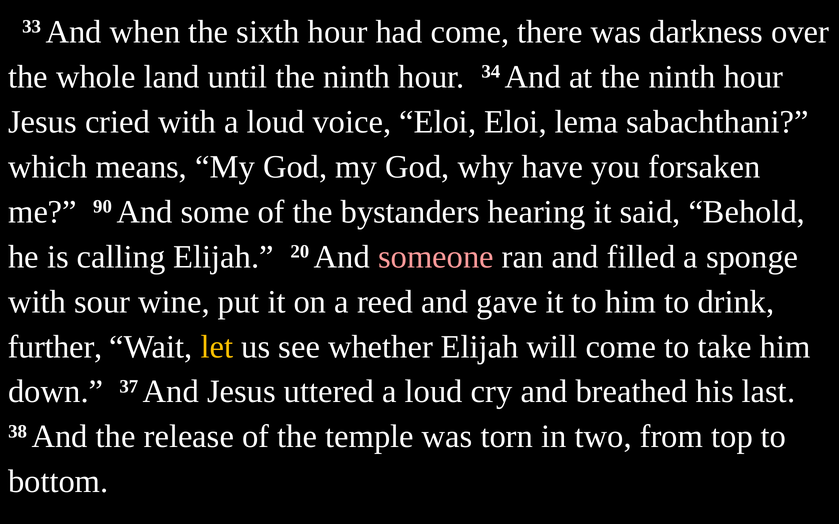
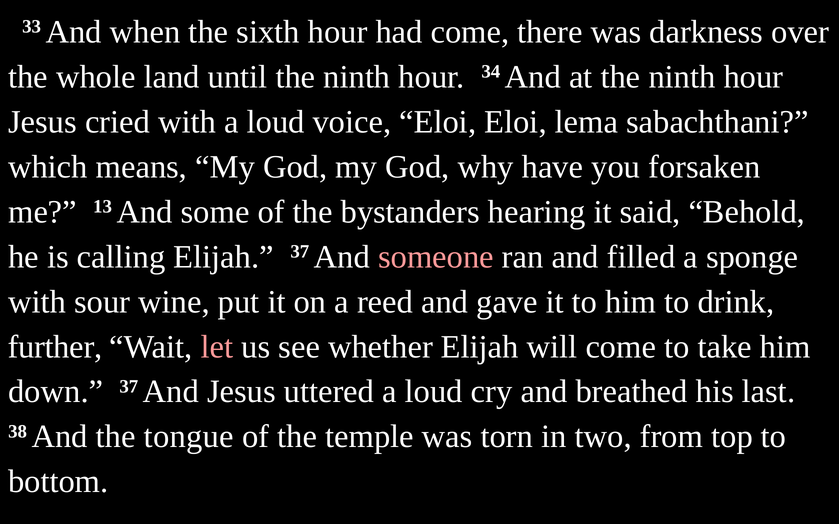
90: 90 -> 13
Elijah 20: 20 -> 37
let colour: yellow -> pink
release: release -> tongue
